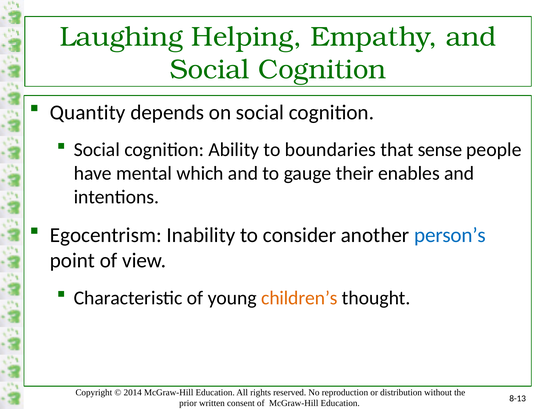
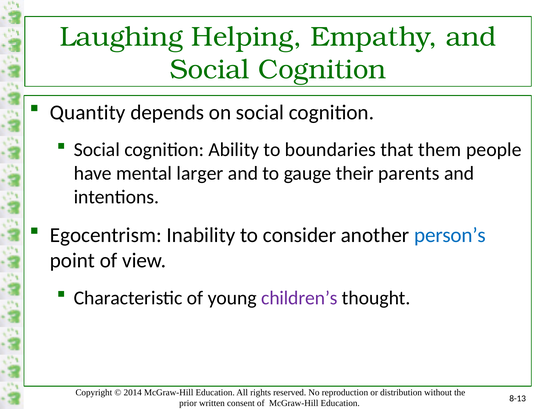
sense: sense -> them
which: which -> larger
enables: enables -> parents
children’s colour: orange -> purple
